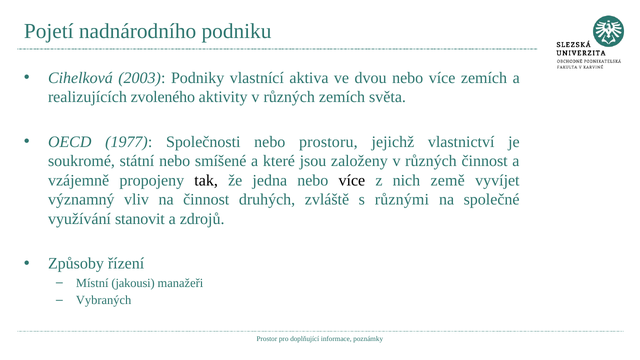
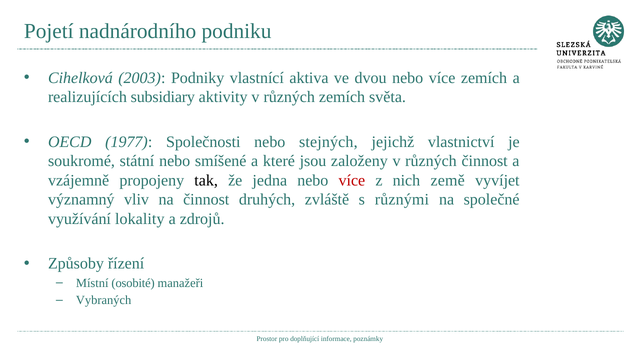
zvoleného: zvoleného -> subsidiary
prostoru: prostoru -> stejných
více at (352, 180) colour: black -> red
stanovit: stanovit -> lokality
jakousi: jakousi -> osobité
